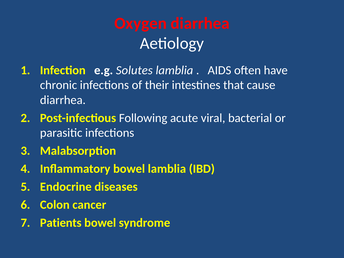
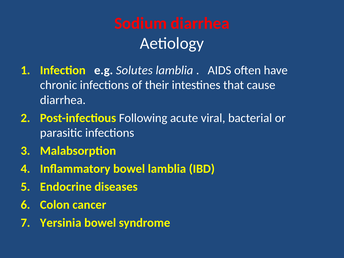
Oxygen: Oxygen -> Sodium
Patients: Patients -> Yersinia
